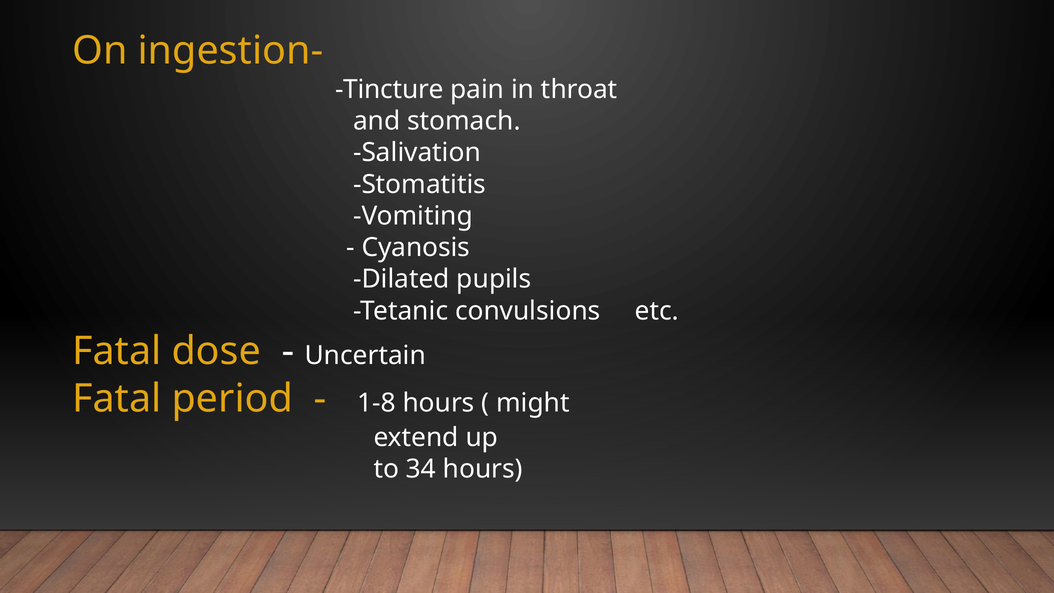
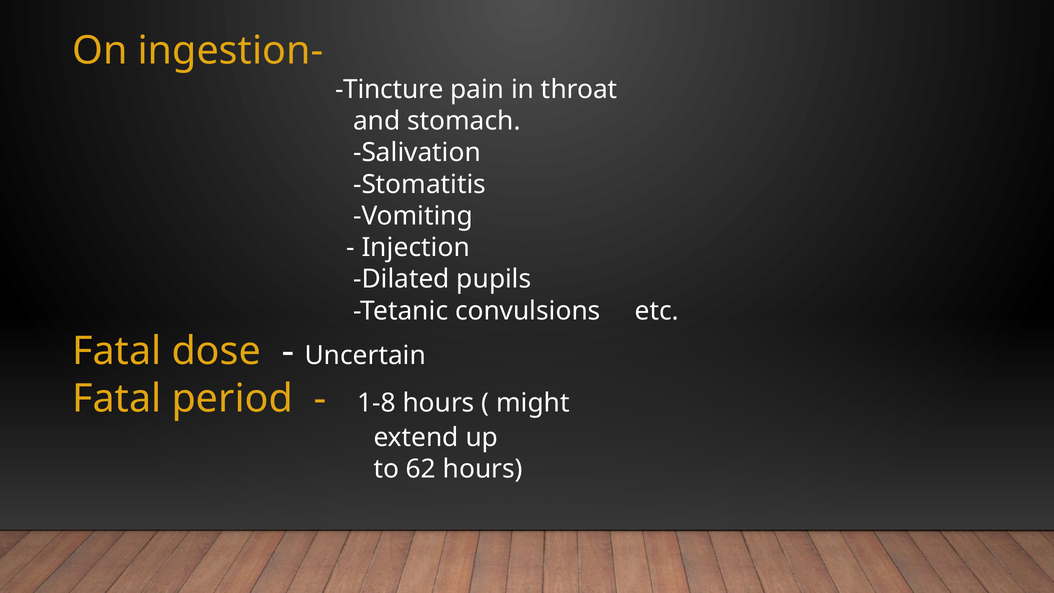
Cyanosis: Cyanosis -> Injection
34: 34 -> 62
